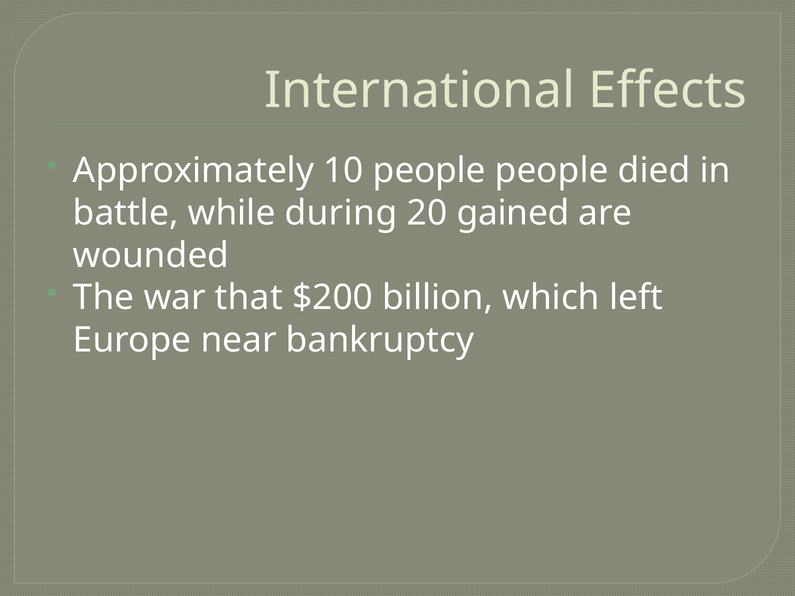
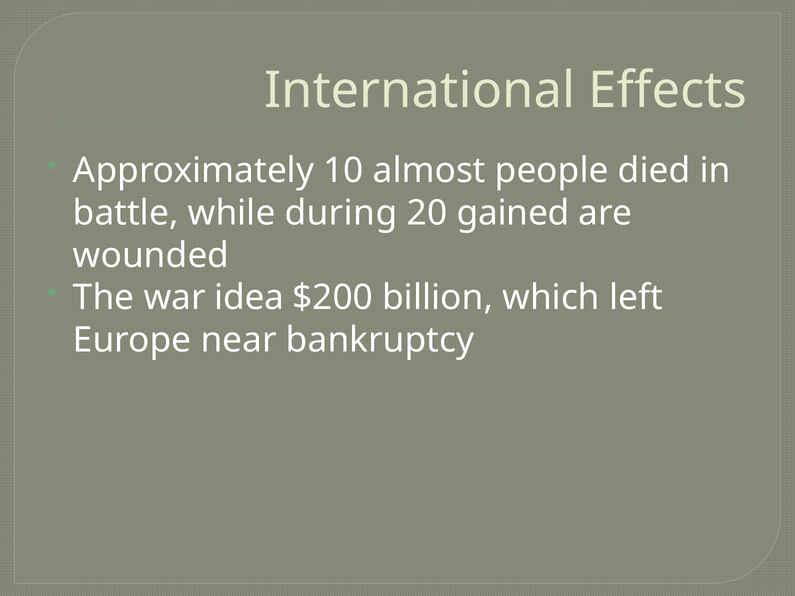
10 people: people -> almost
that: that -> idea
